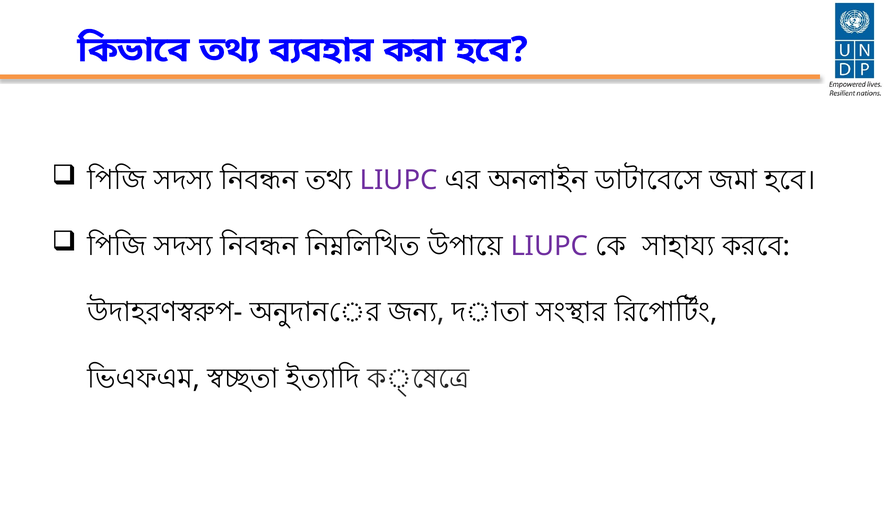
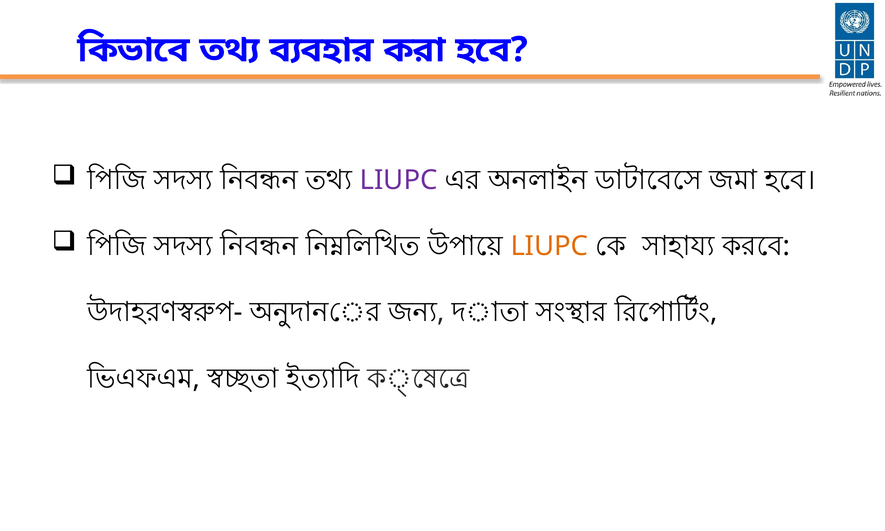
LIUPC at (549, 246) colour: purple -> orange
